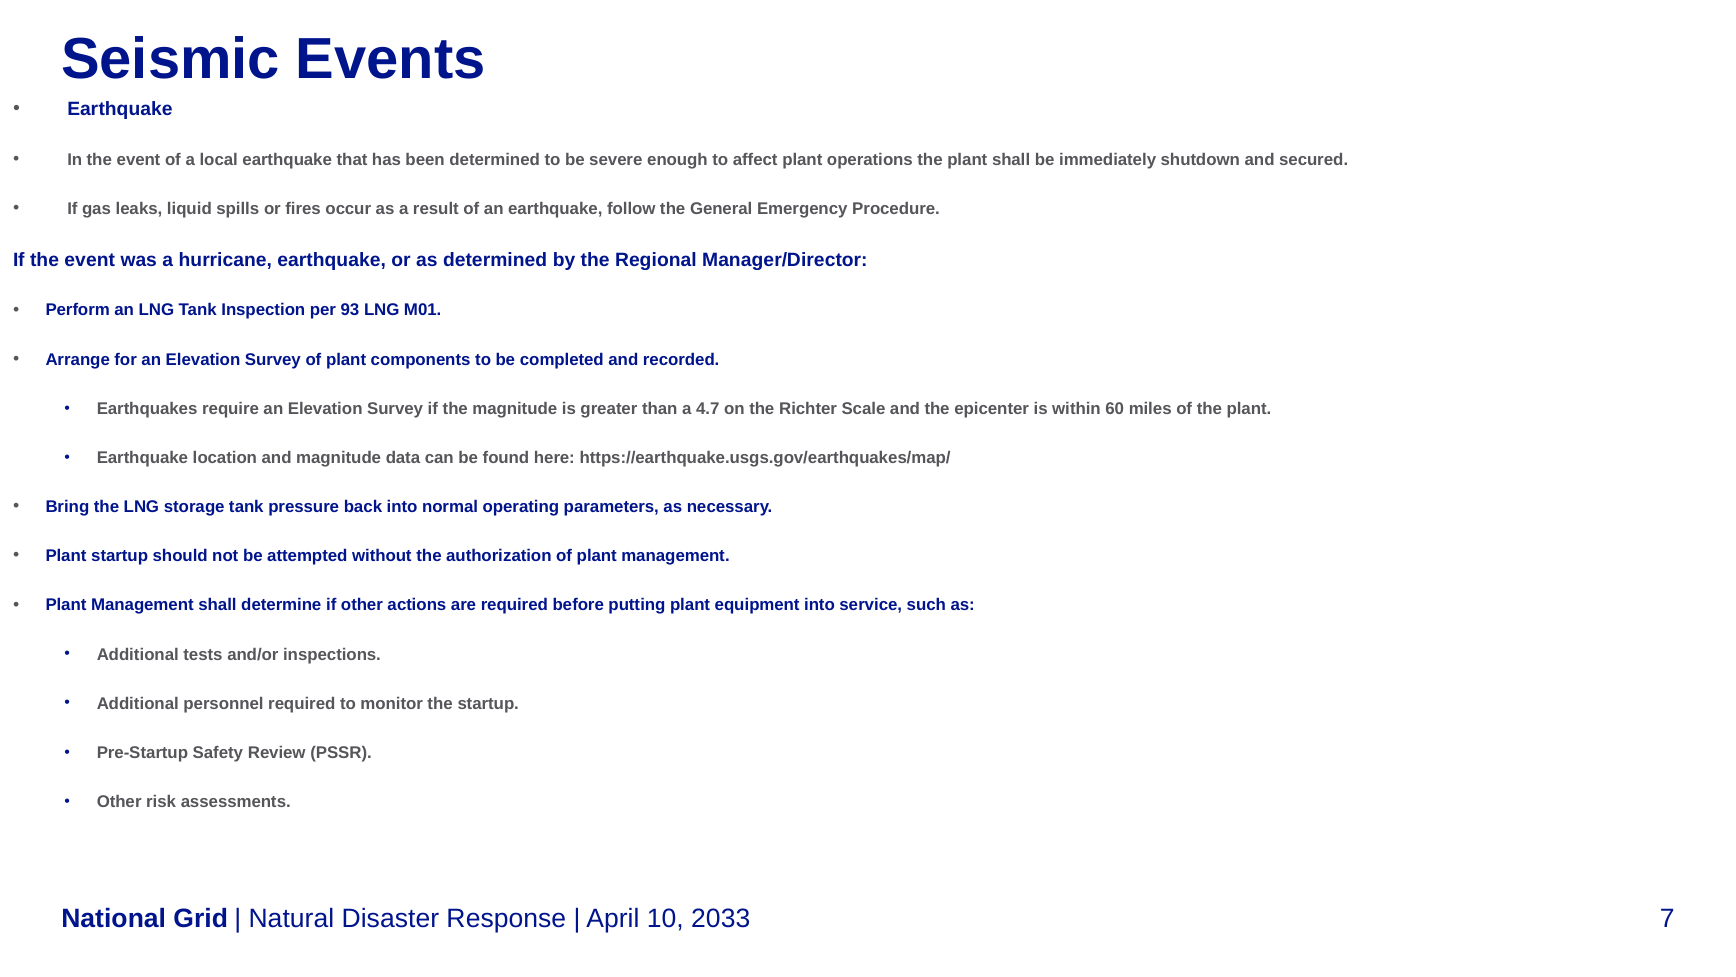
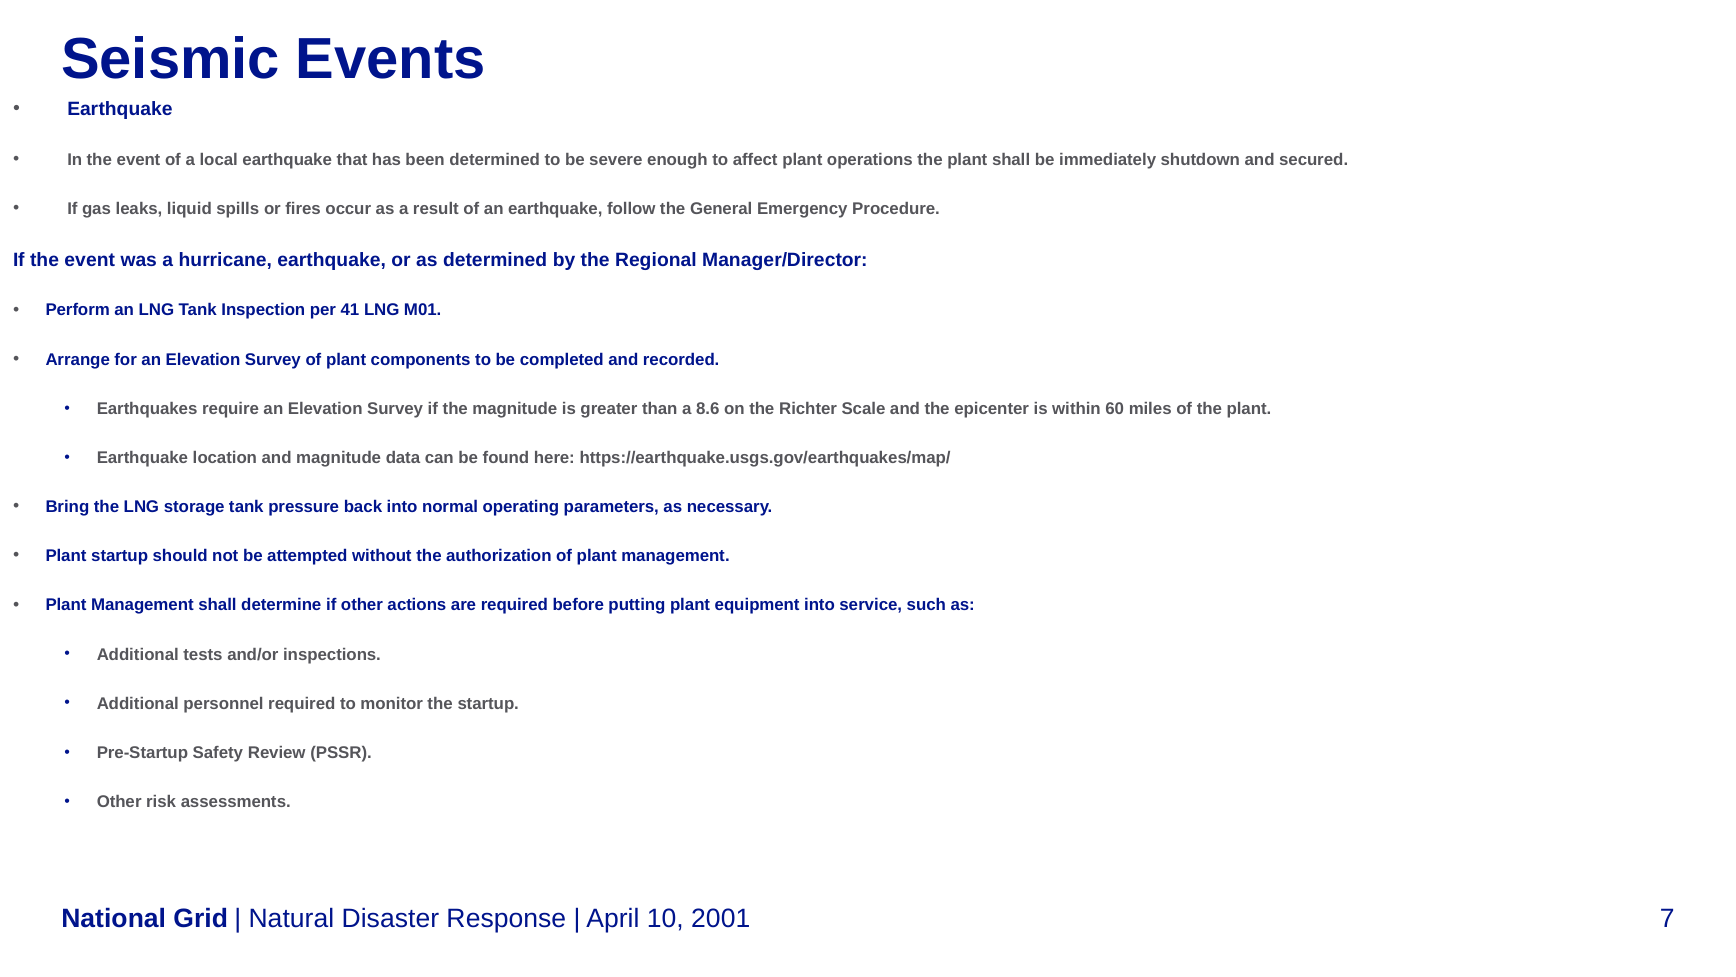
93: 93 -> 41
4.7: 4.7 -> 8.6
2033: 2033 -> 2001
